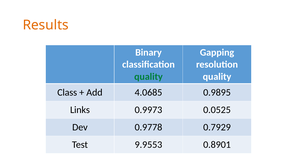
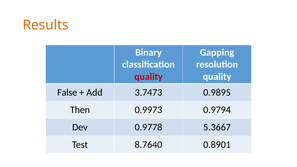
quality at (148, 77) colour: green -> red
Class: Class -> False
4.0685: 4.0685 -> 3.7473
Links: Links -> Then
0.0525: 0.0525 -> 0.9794
0.7929: 0.7929 -> 5.3667
9.9553: 9.9553 -> 8.7640
